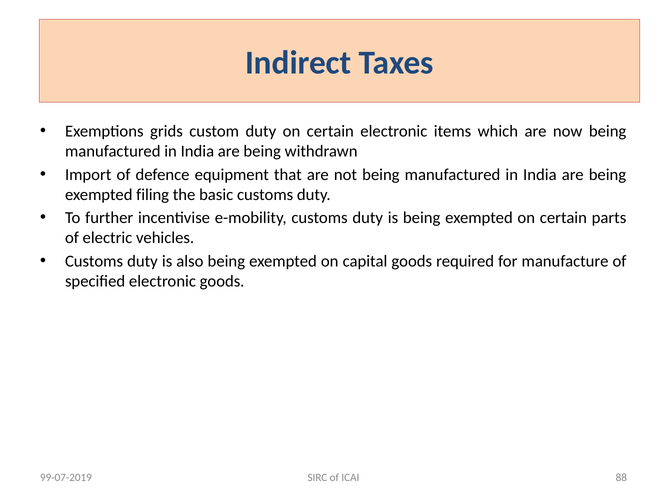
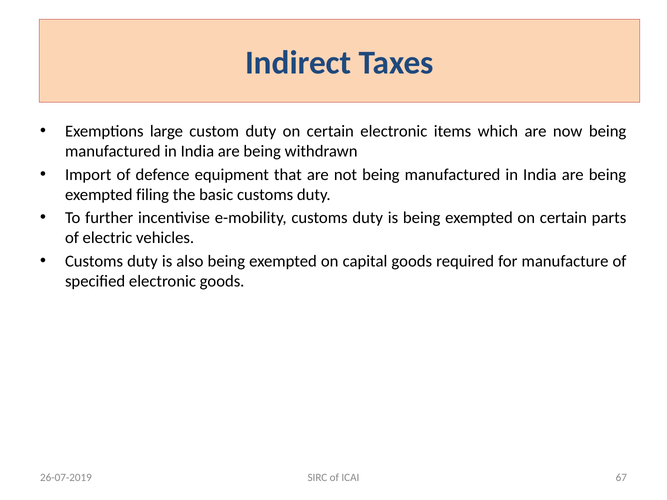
grids: grids -> large
88: 88 -> 67
99-07-2019: 99-07-2019 -> 26-07-2019
